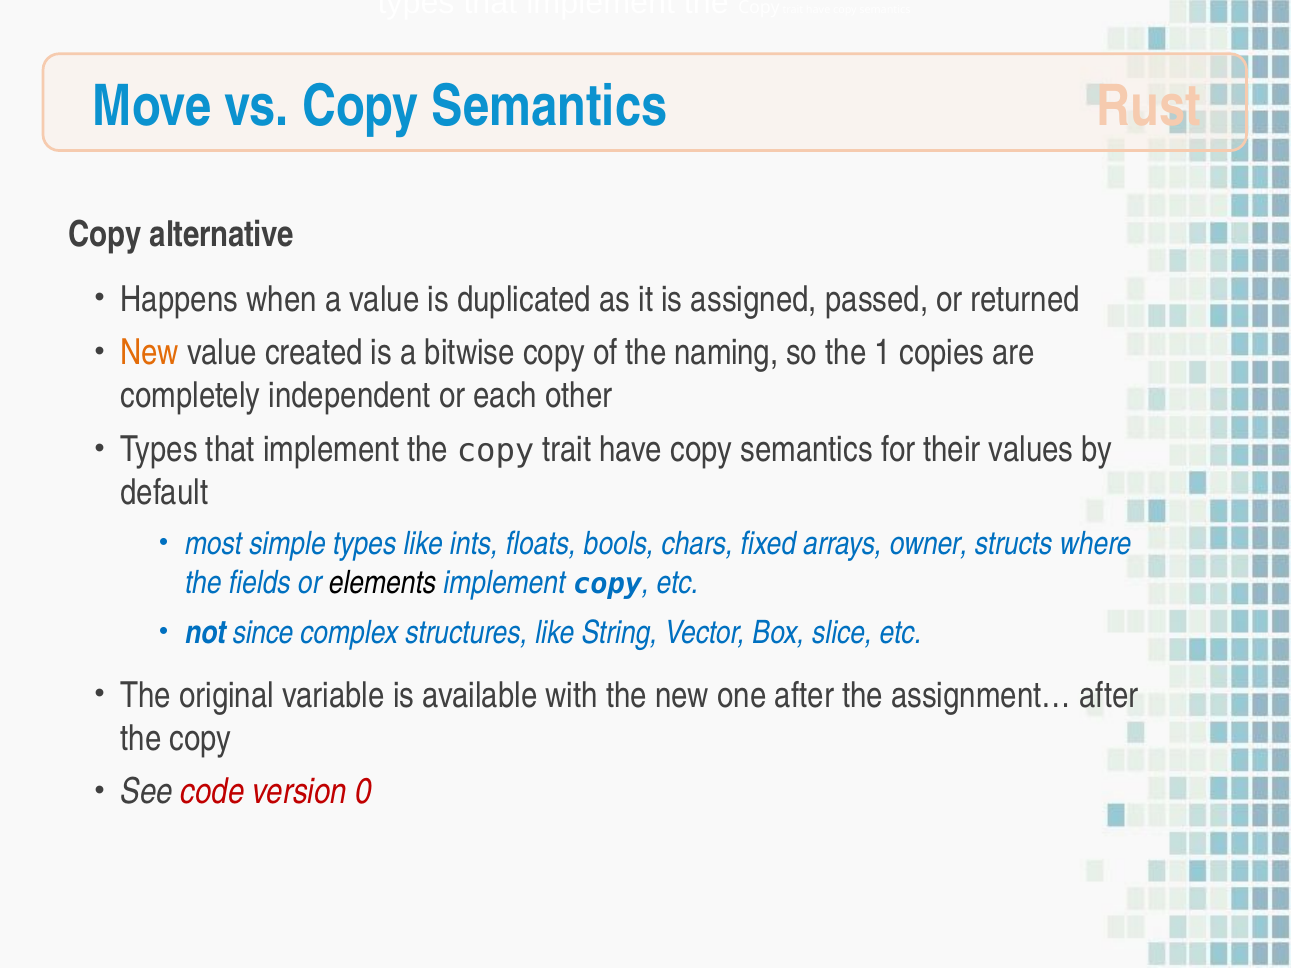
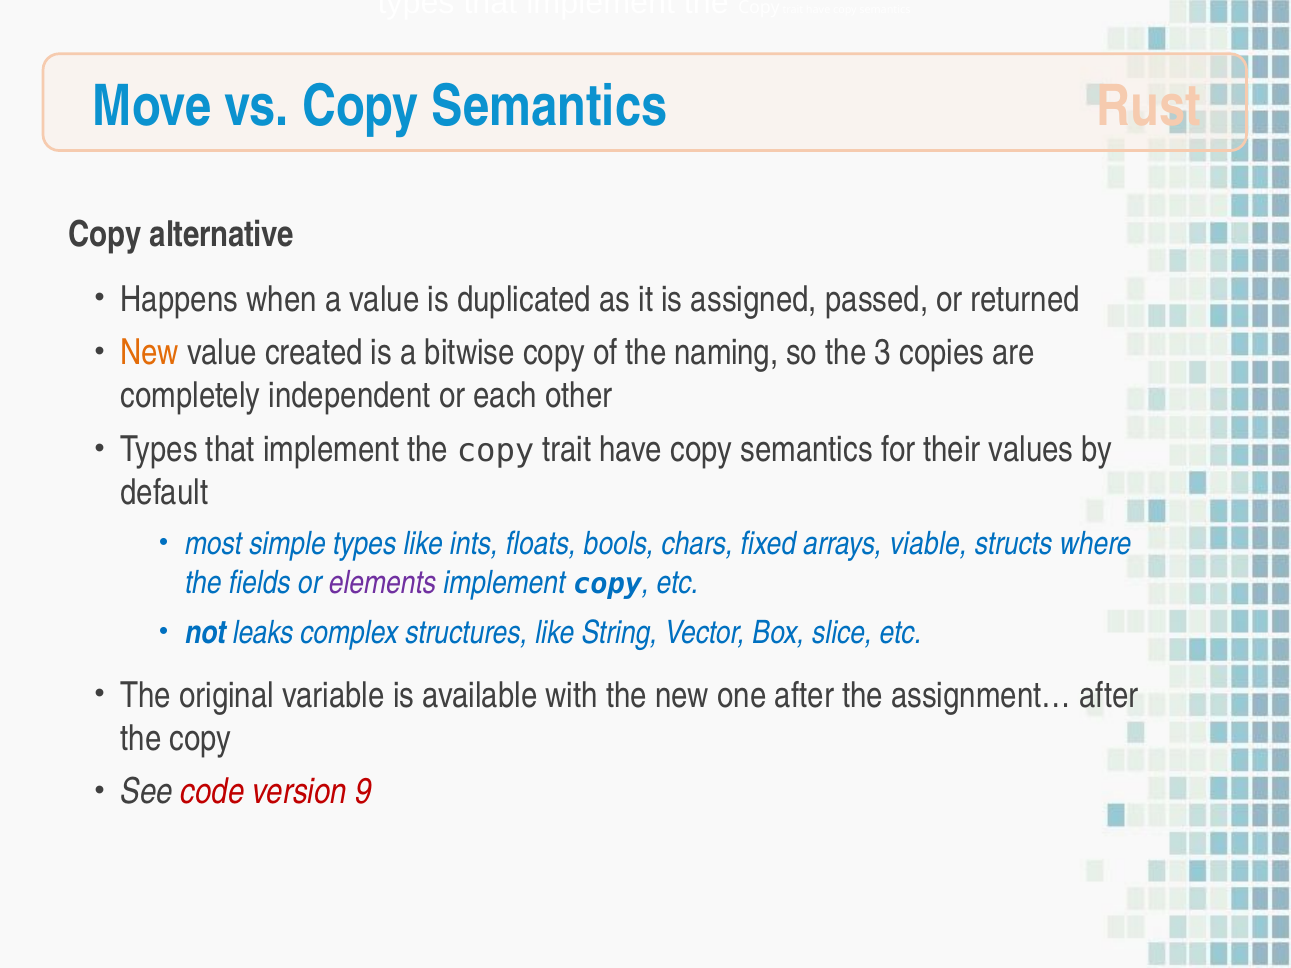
1: 1 -> 3
owner: owner -> viable
elements colour: black -> purple
since: since -> leaks
0: 0 -> 9
